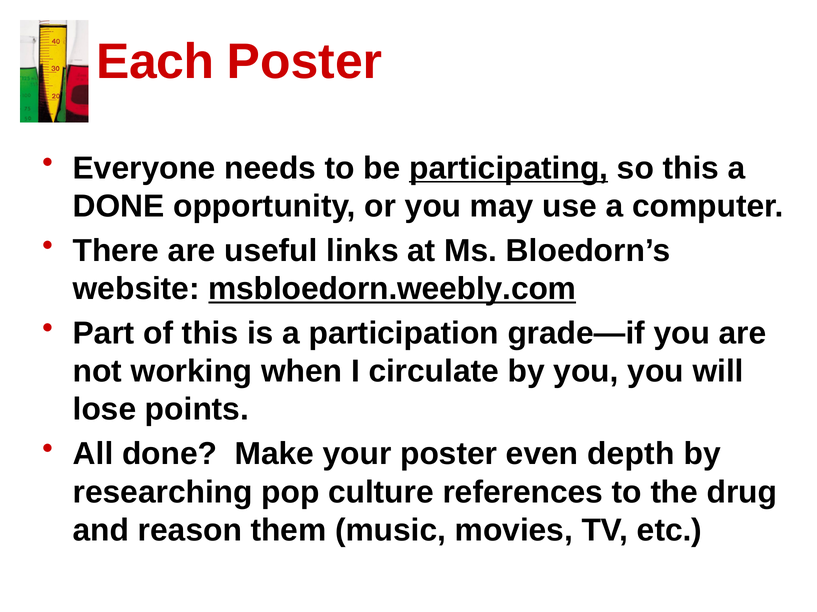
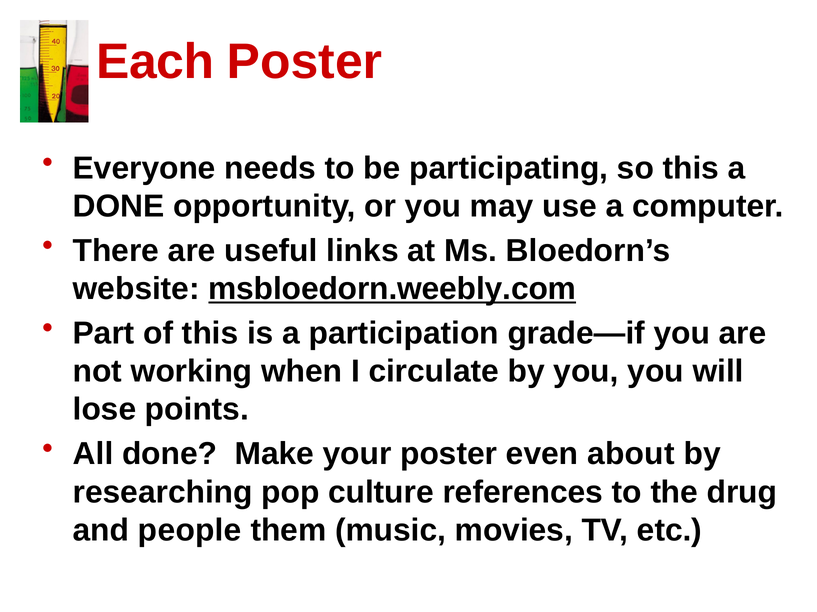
participating underline: present -> none
depth: depth -> about
reason: reason -> people
